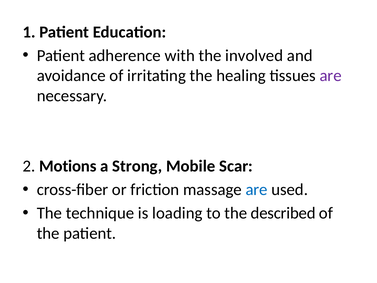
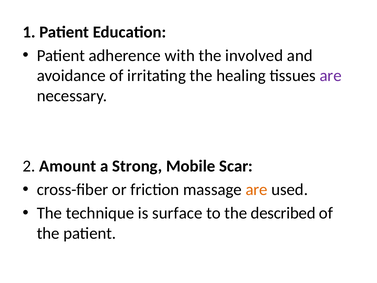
Motions: Motions -> Amount
are at (257, 190) colour: blue -> orange
loading: loading -> surface
